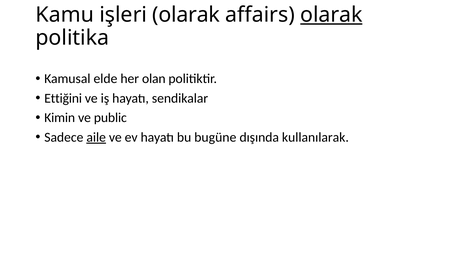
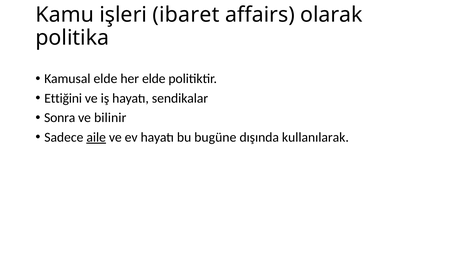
işleri olarak: olarak -> ibaret
olarak at (331, 15) underline: present -> none
her olan: olan -> elde
Kimin: Kimin -> Sonra
public: public -> bilinir
